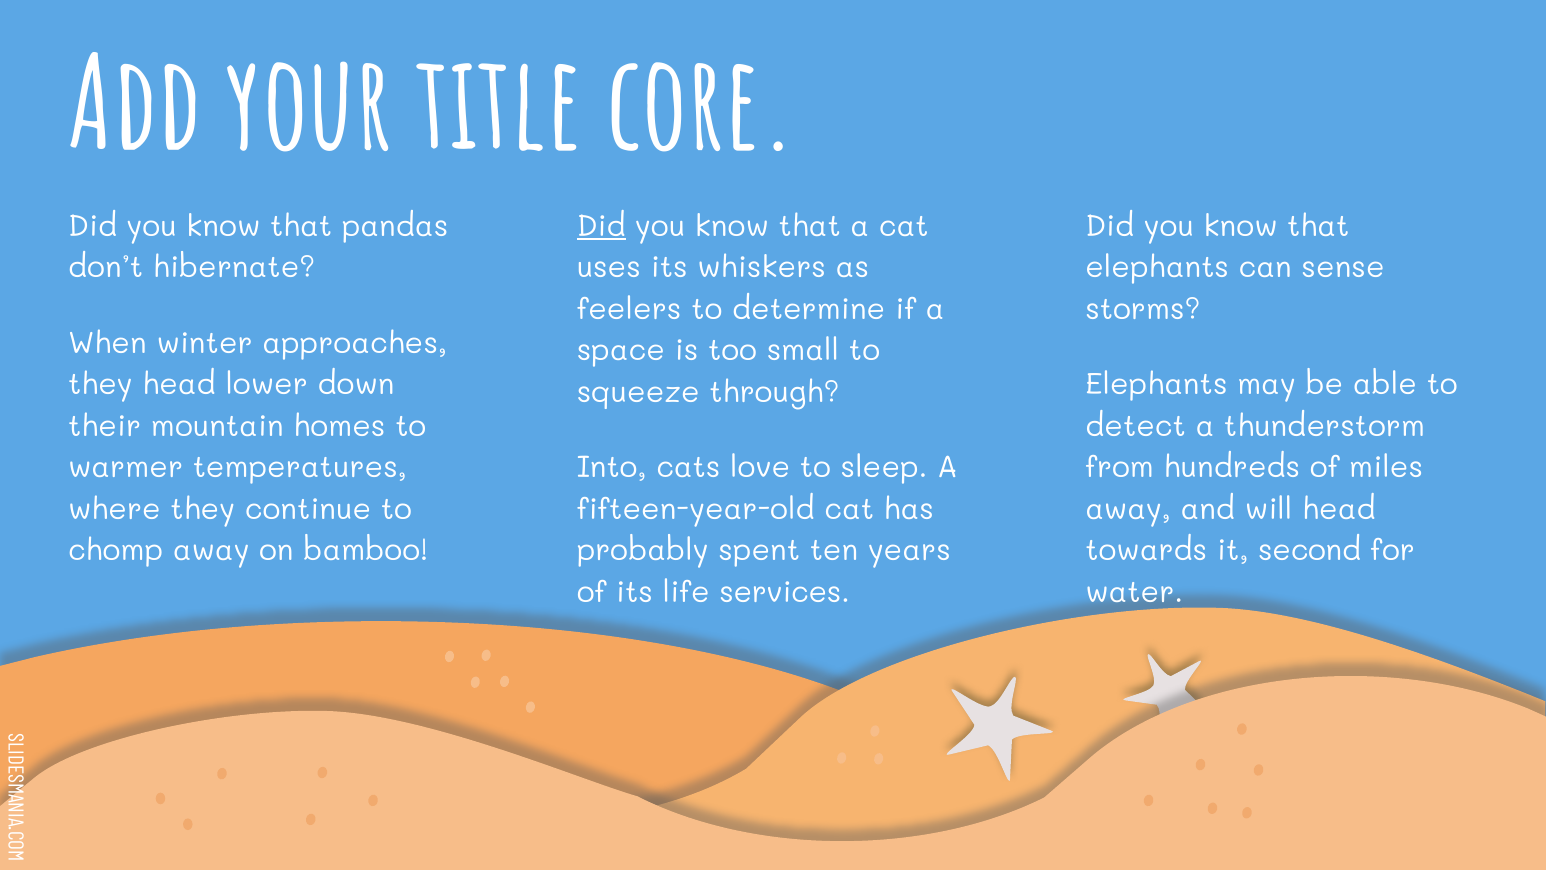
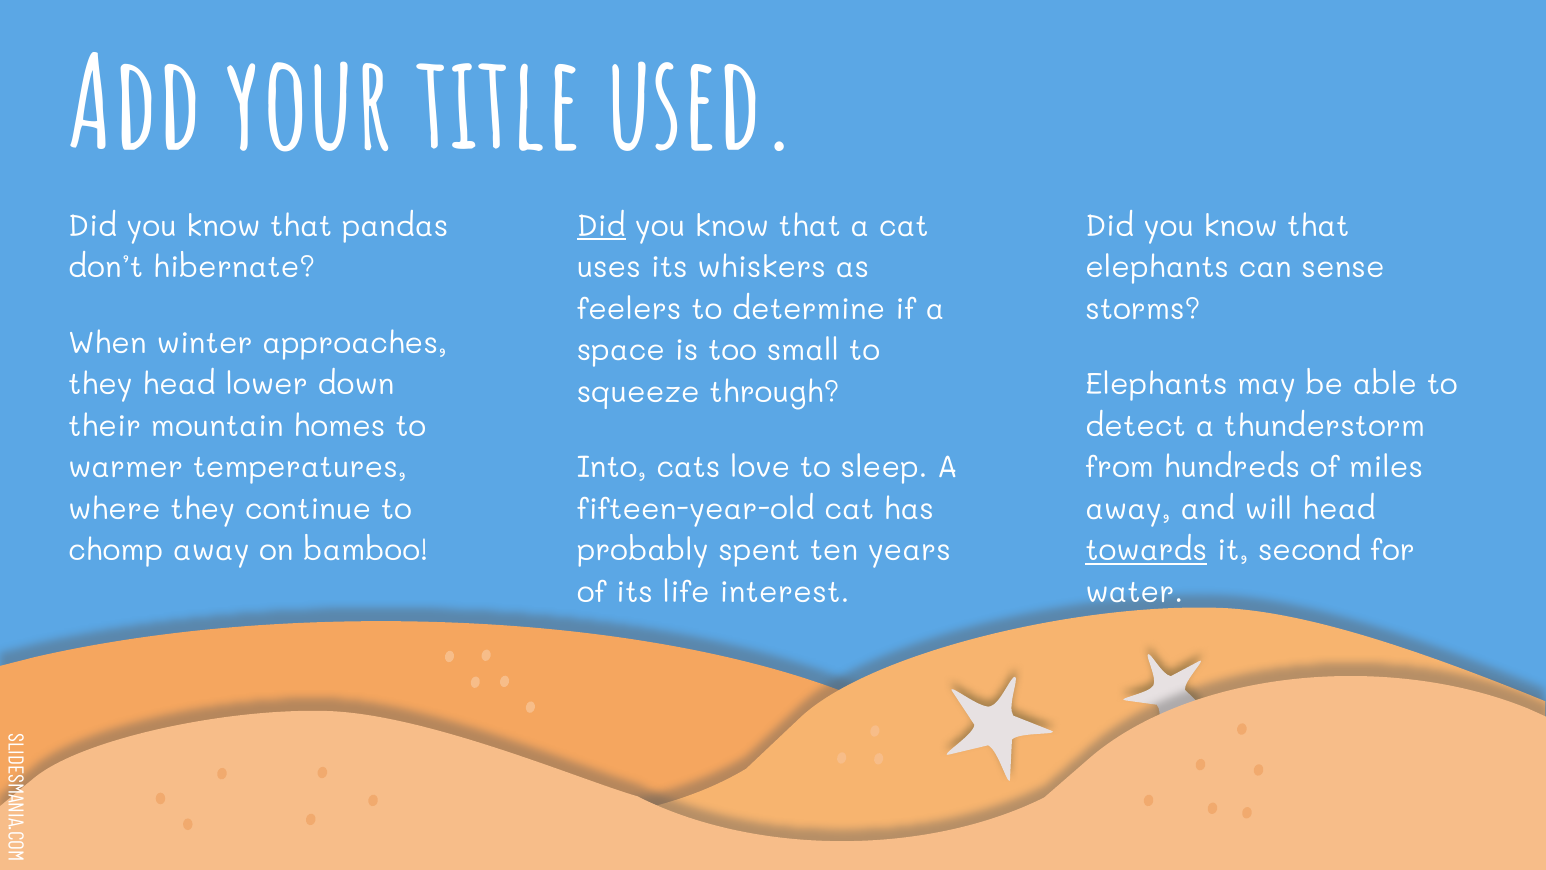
core: core -> used
towards underline: none -> present
services: services -> interest
